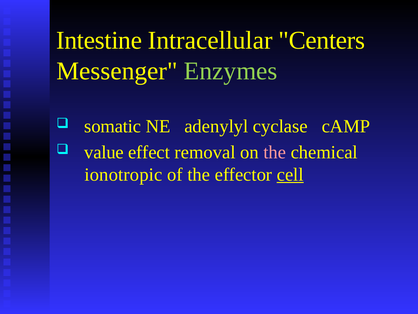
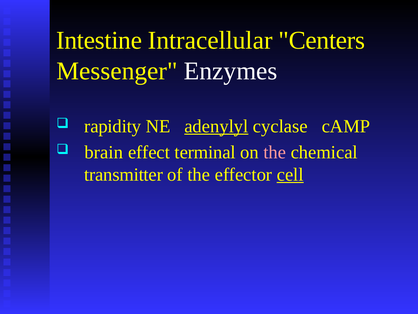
Enzymes colour: light green -> white
somatic: somatic -> rapidity
adenylyl underline: none -> present
value: value -> brain
removal: removal -> terminal
ionotropic: ionotropic -> transmitter
